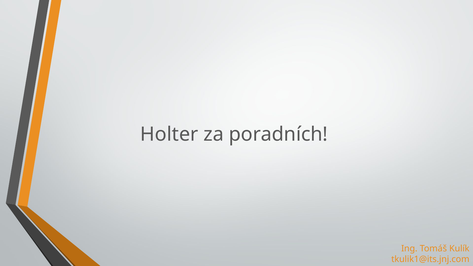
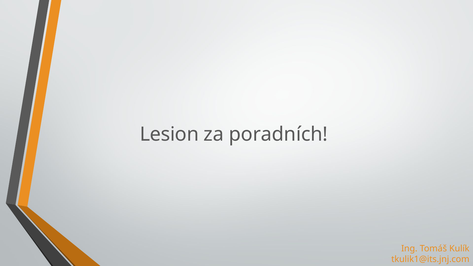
Holter: Holter -> Lesion
